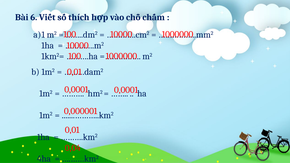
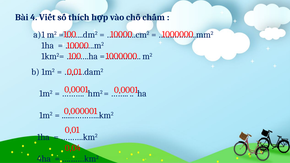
6: 6 -> 4
